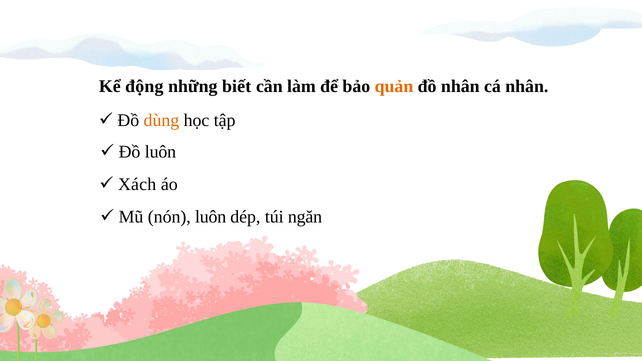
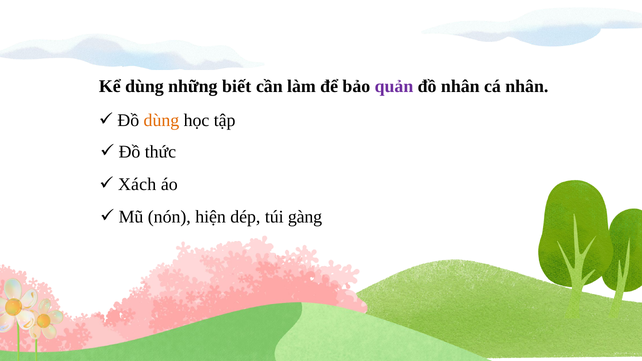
Kể động: động -> dùng
quản colour: orange -> purple
Đồ luôn: luôn -> thức
nón luôn: luôn -> hiện
ngăn: ngăn -> gàng
